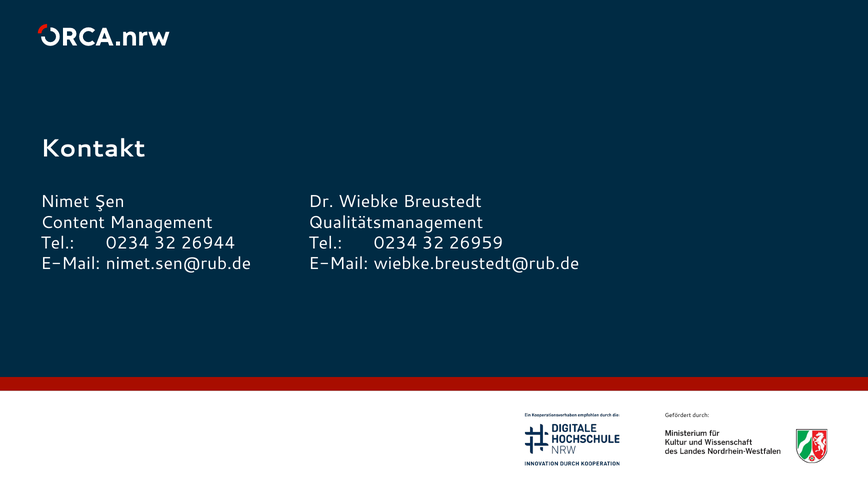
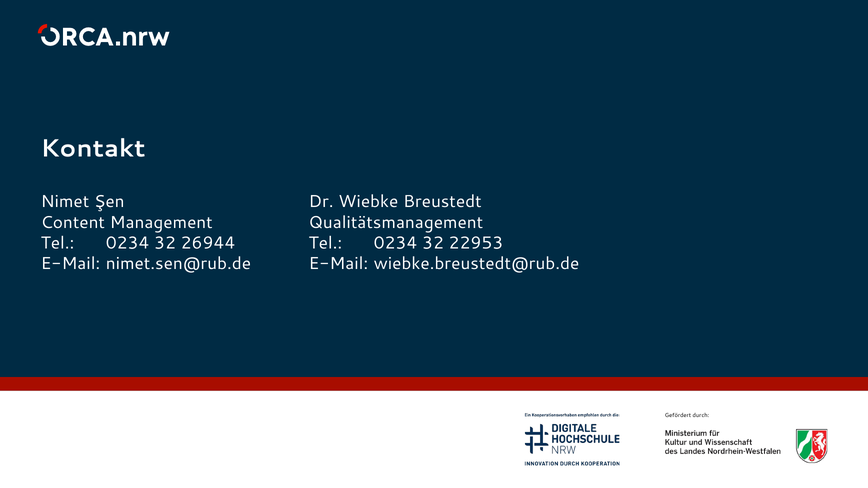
26959: 26959 -> 22953
